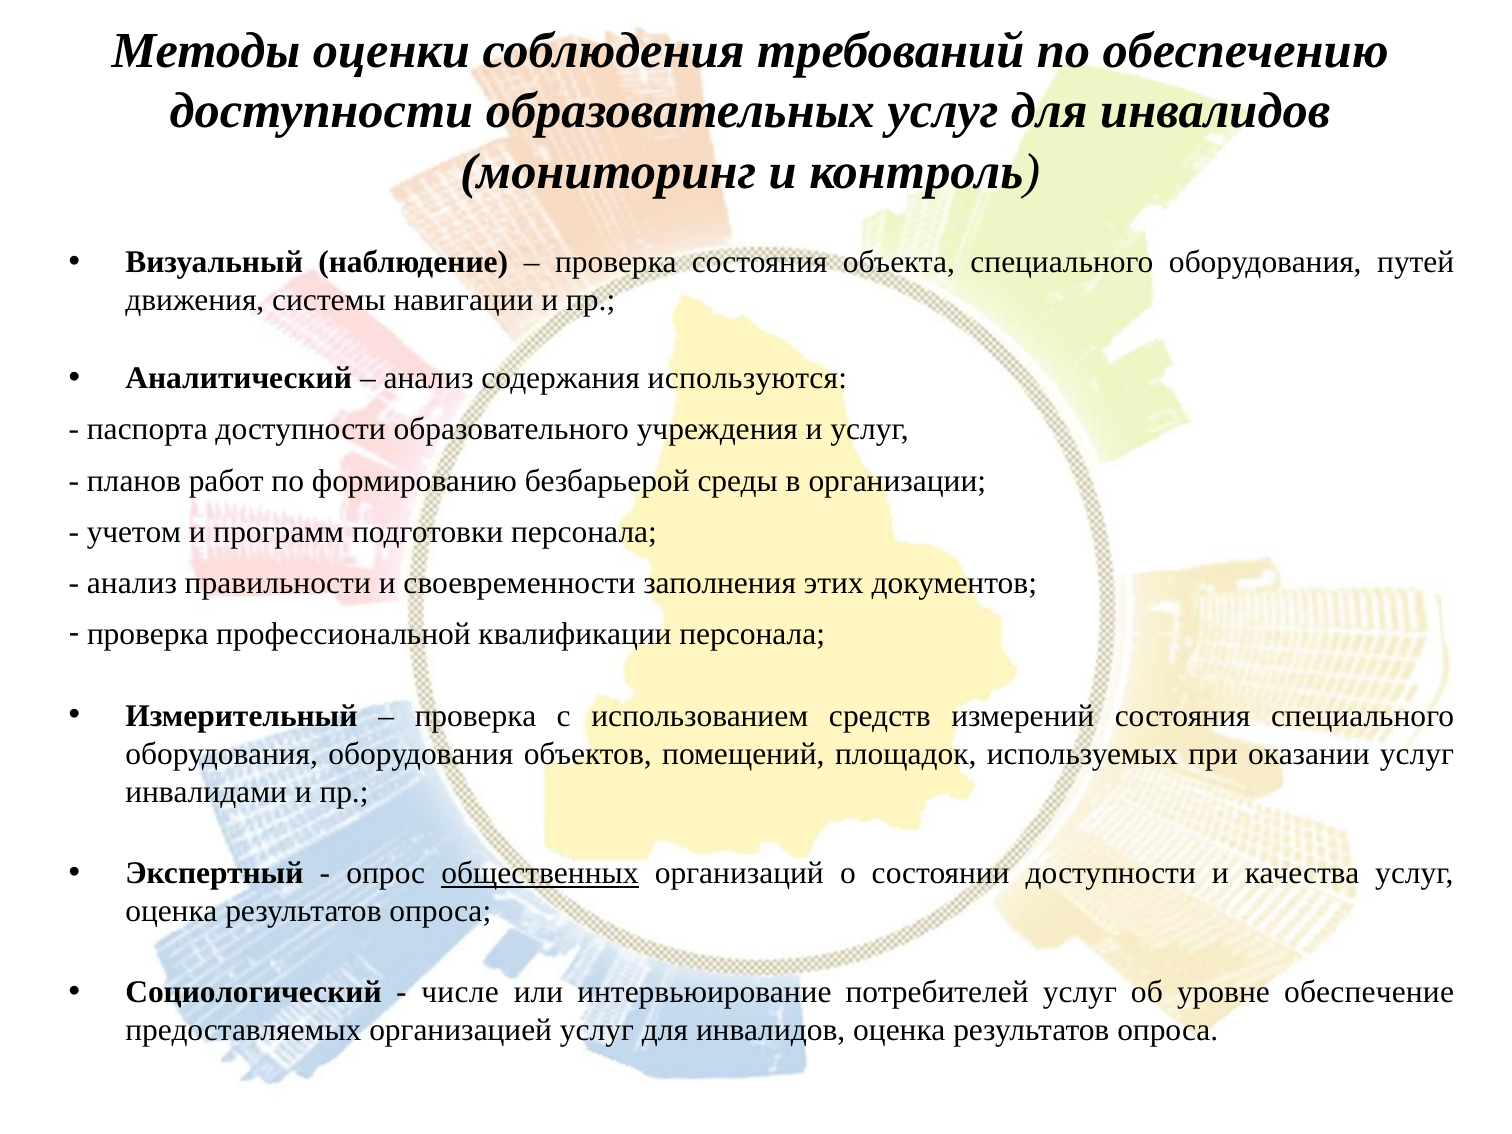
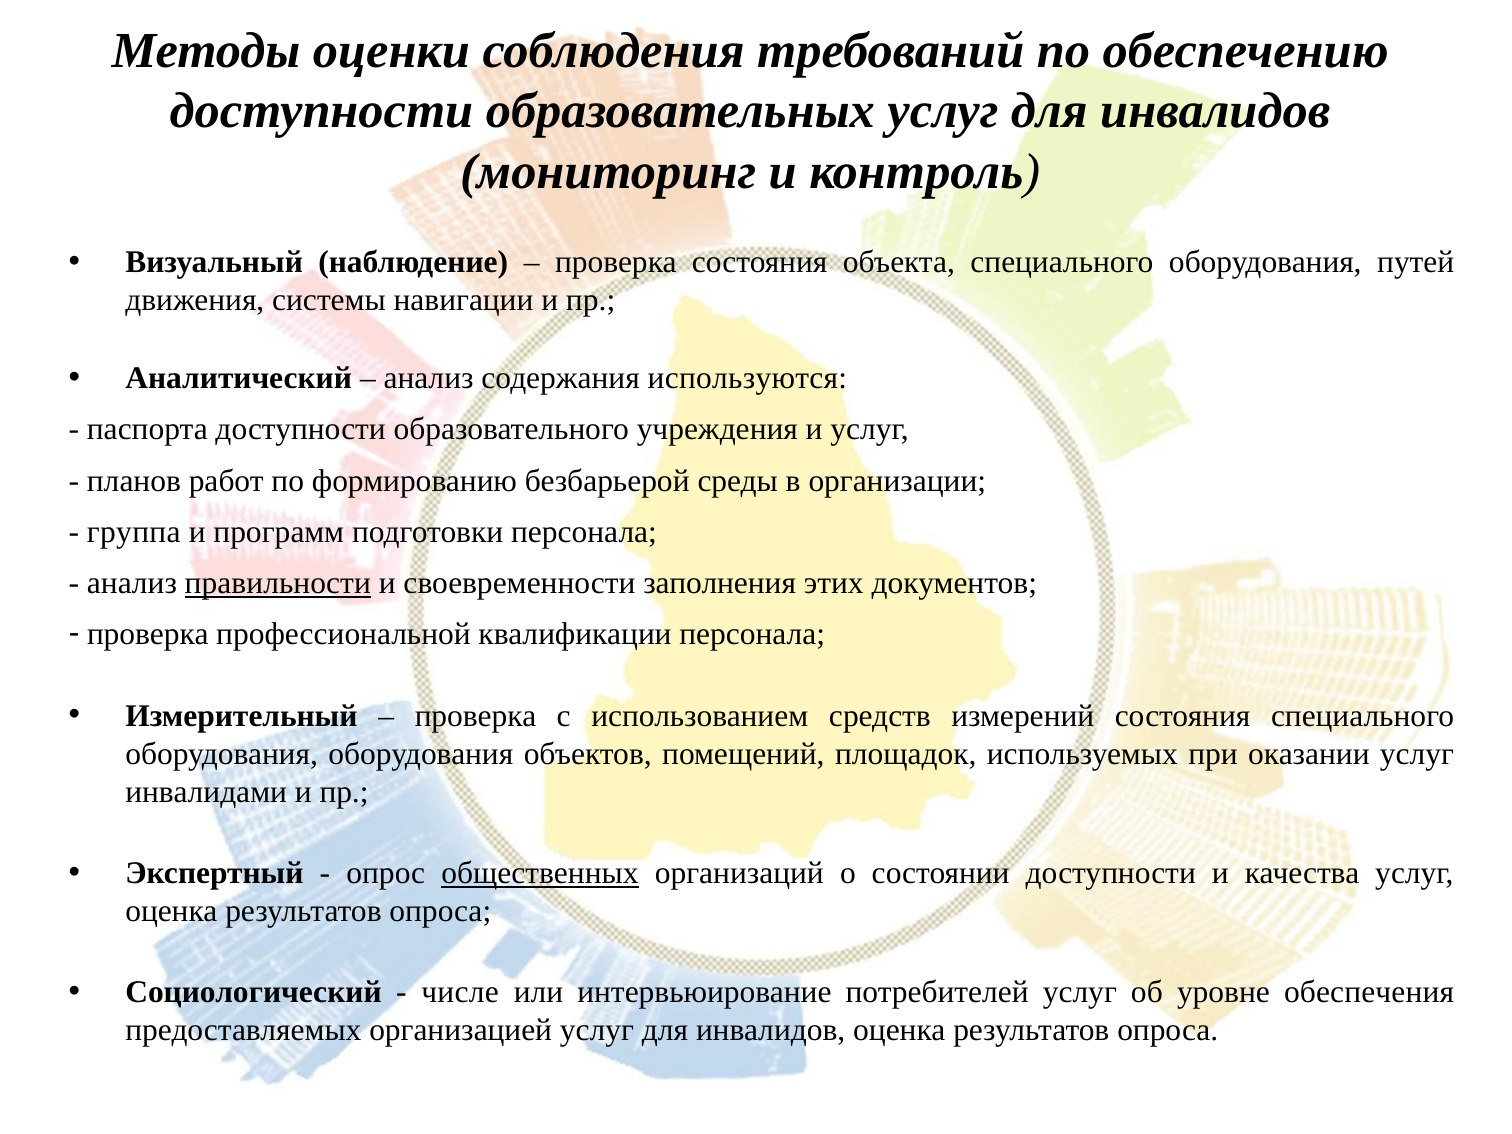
учетом: учетом -> группа
правильности underline: none -> present
обеспечение: обеспечение -> обеспечения
